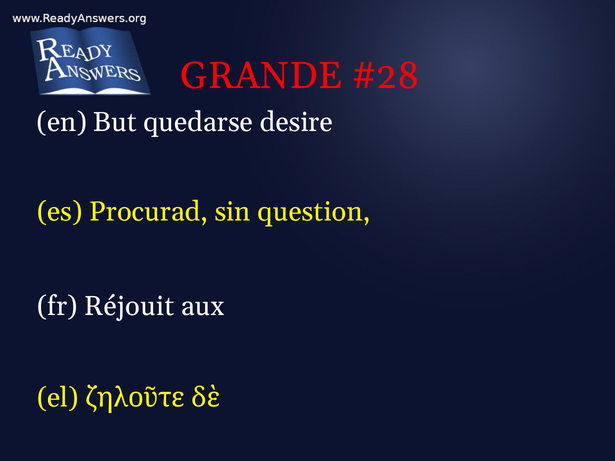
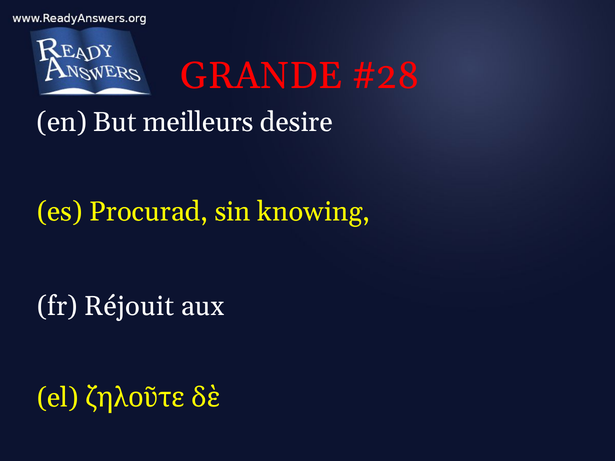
quedarse: quedarse -> meilleurs
question: question -> knowing
